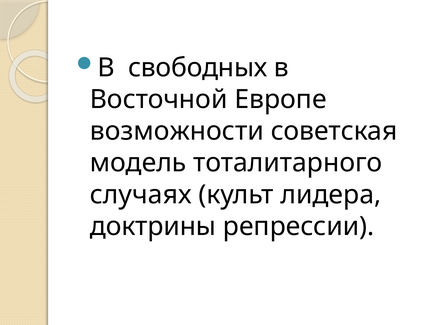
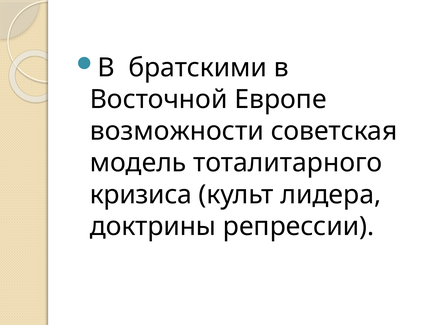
свободных: свободных -> братскими
случаях: случаях -> кризиса
